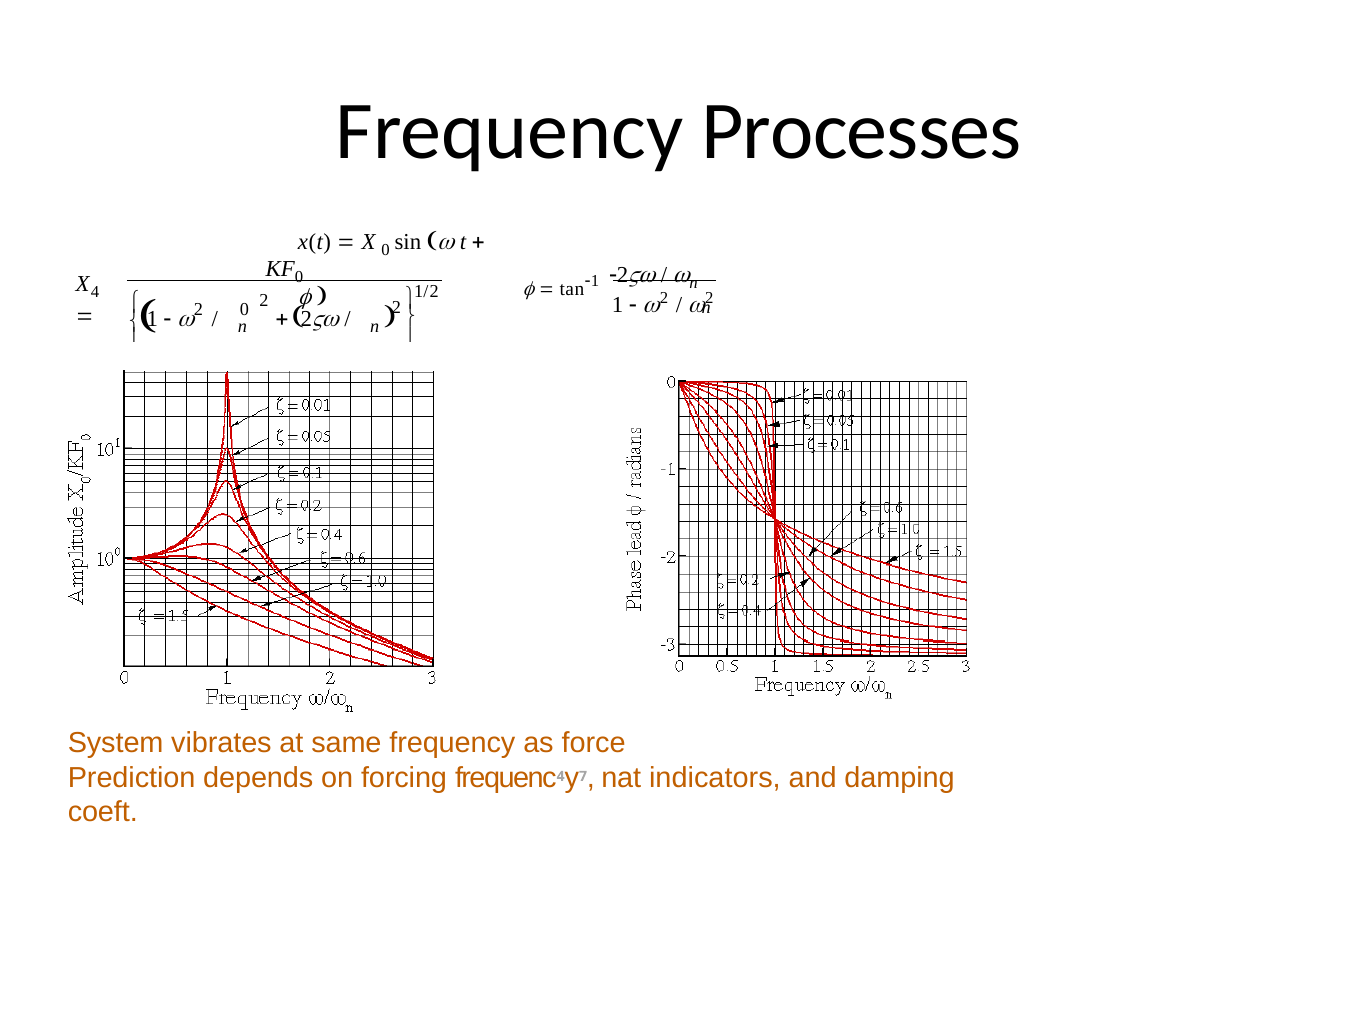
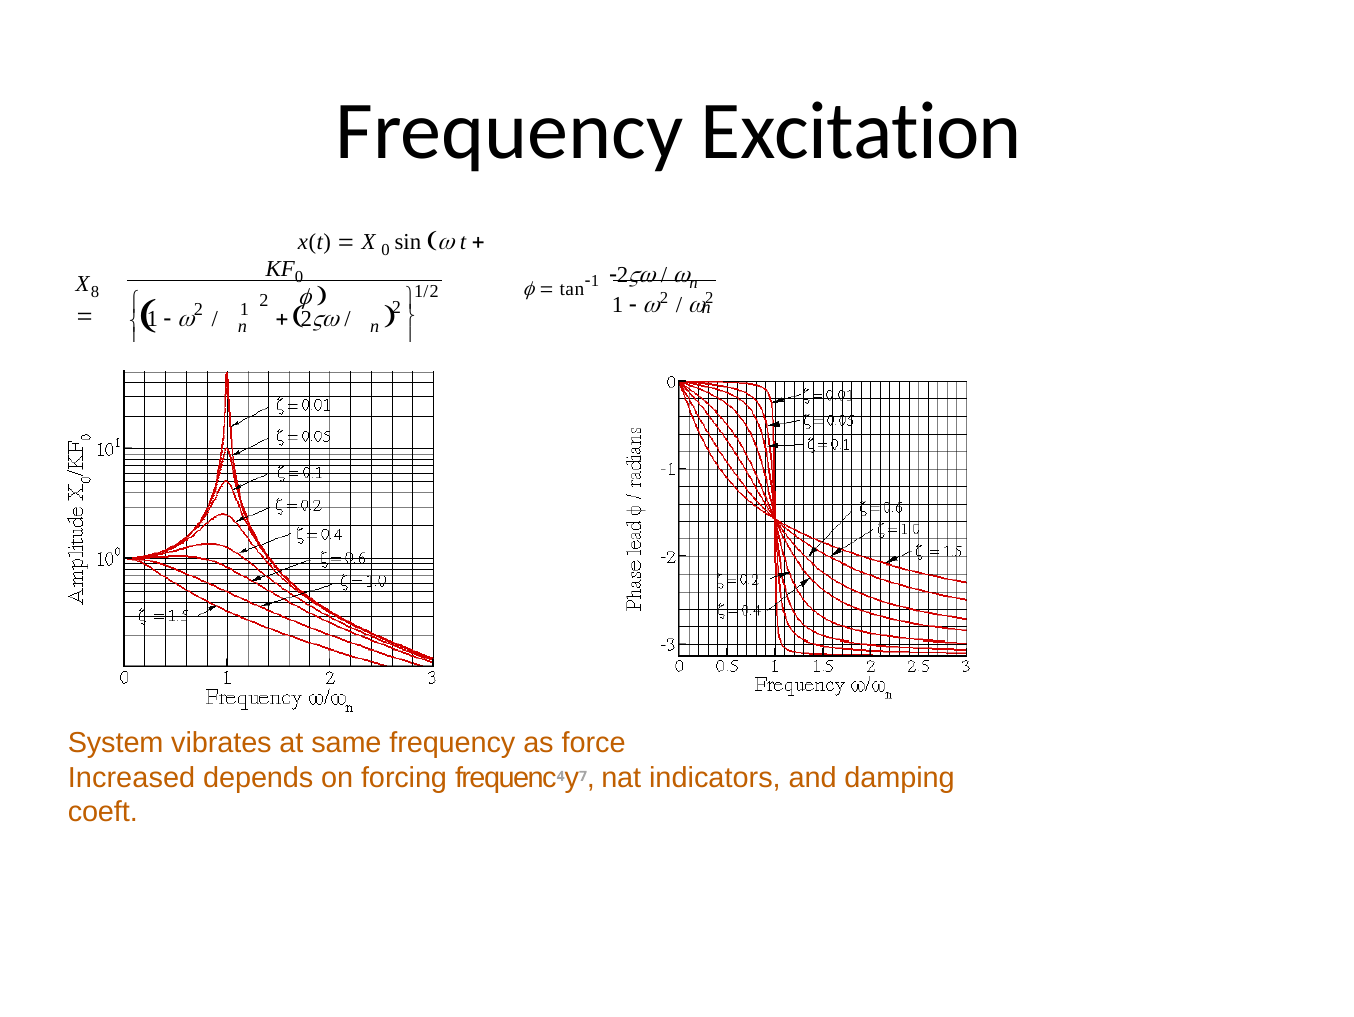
Processes: Processes -> Excitation
X 4: 4 -> 8
0 at (244, 310): 0 -> 1
Prediction: Prediction -> Increased
